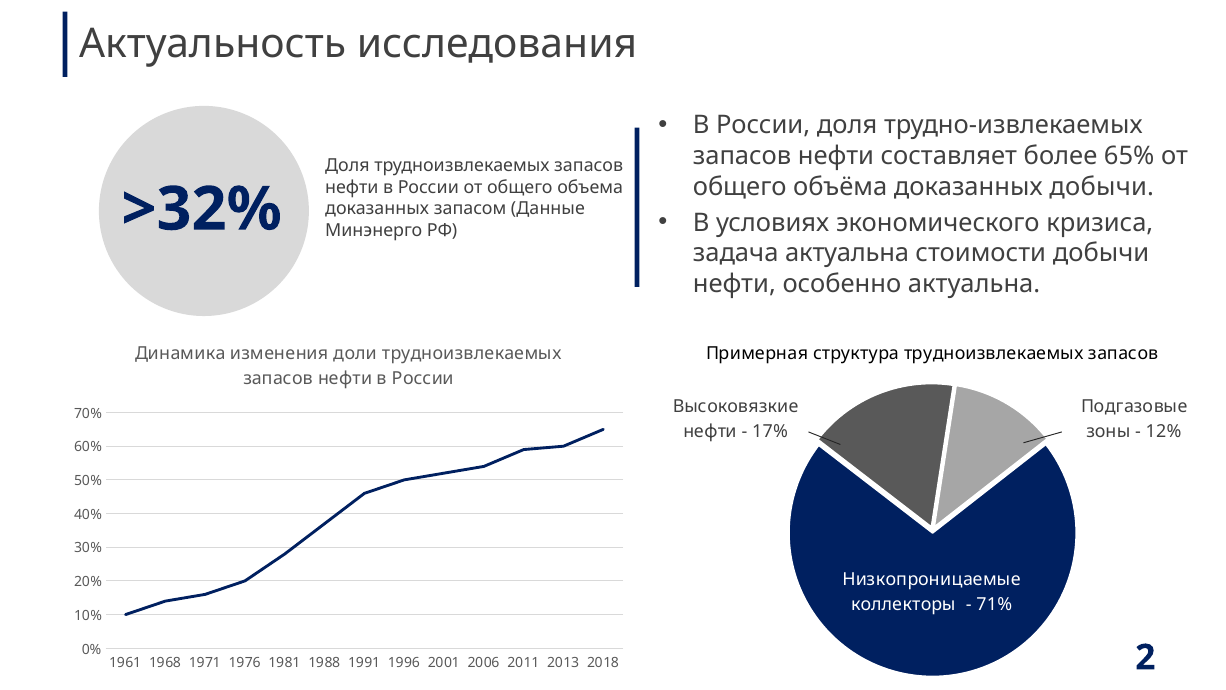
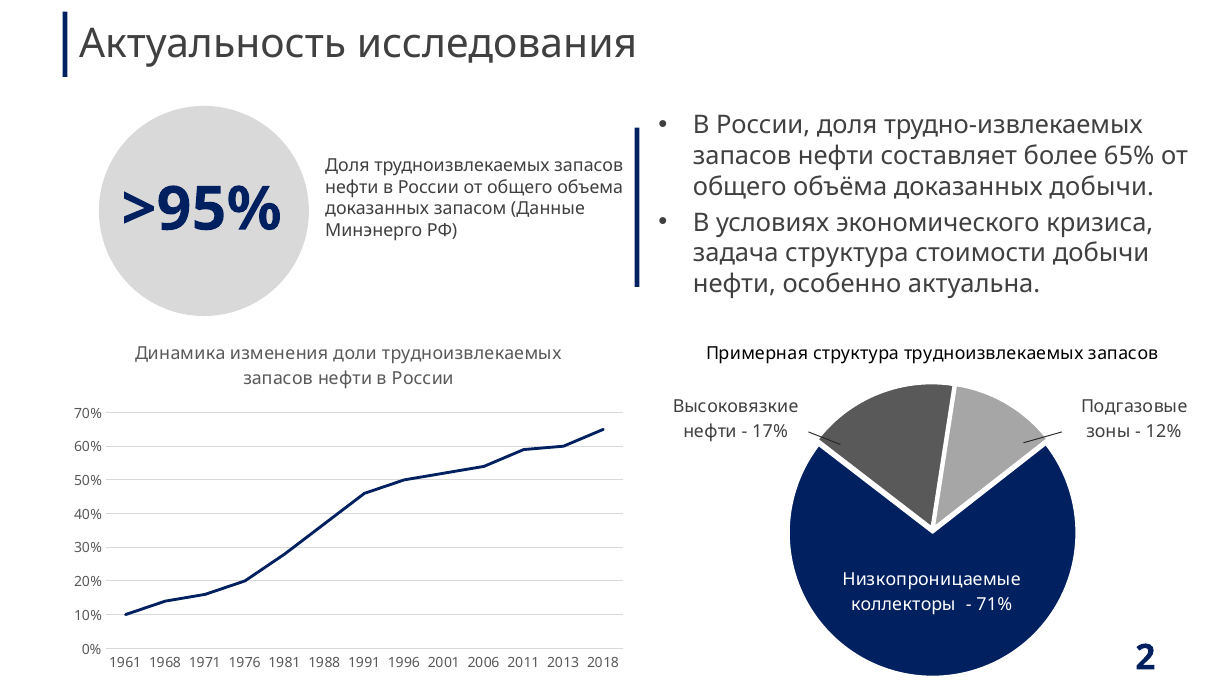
>32%: >32% -> >95%
задача актуальна: актуальна -> структура
